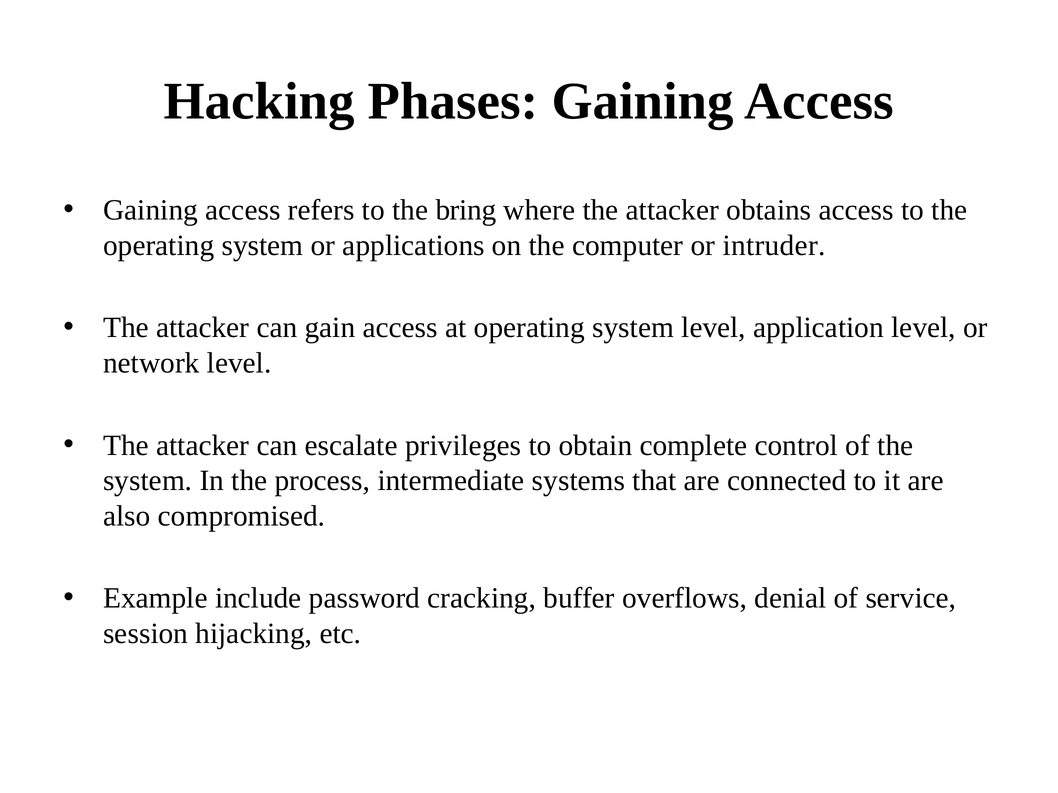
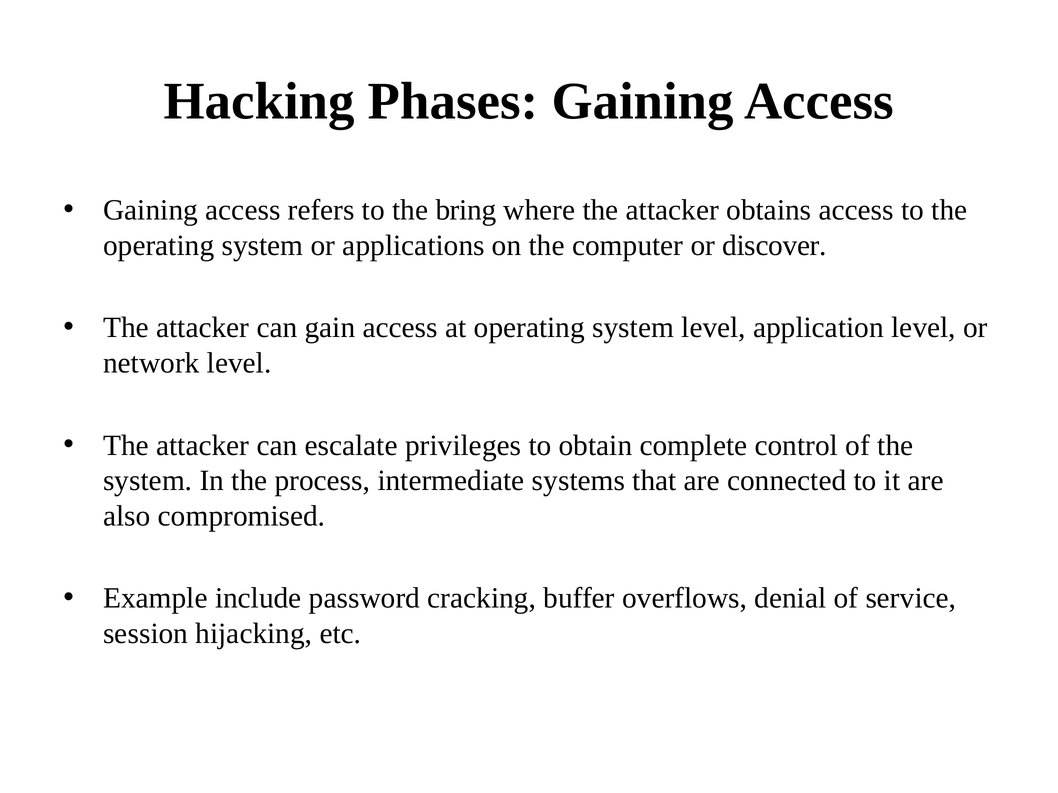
intruder: intruder -> discover
